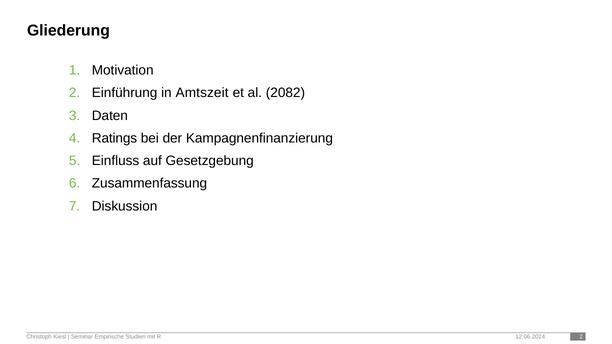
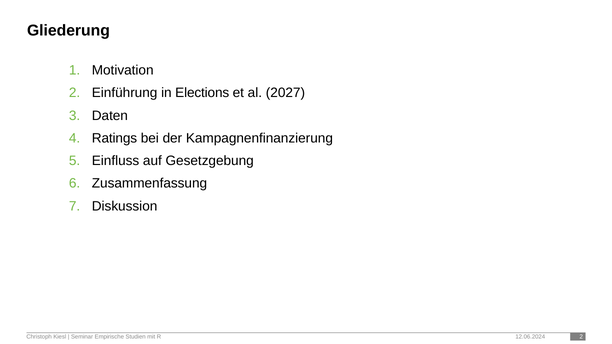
Amtszeit: Amtszeit -> Elections
2082: 2082 -> 2027
